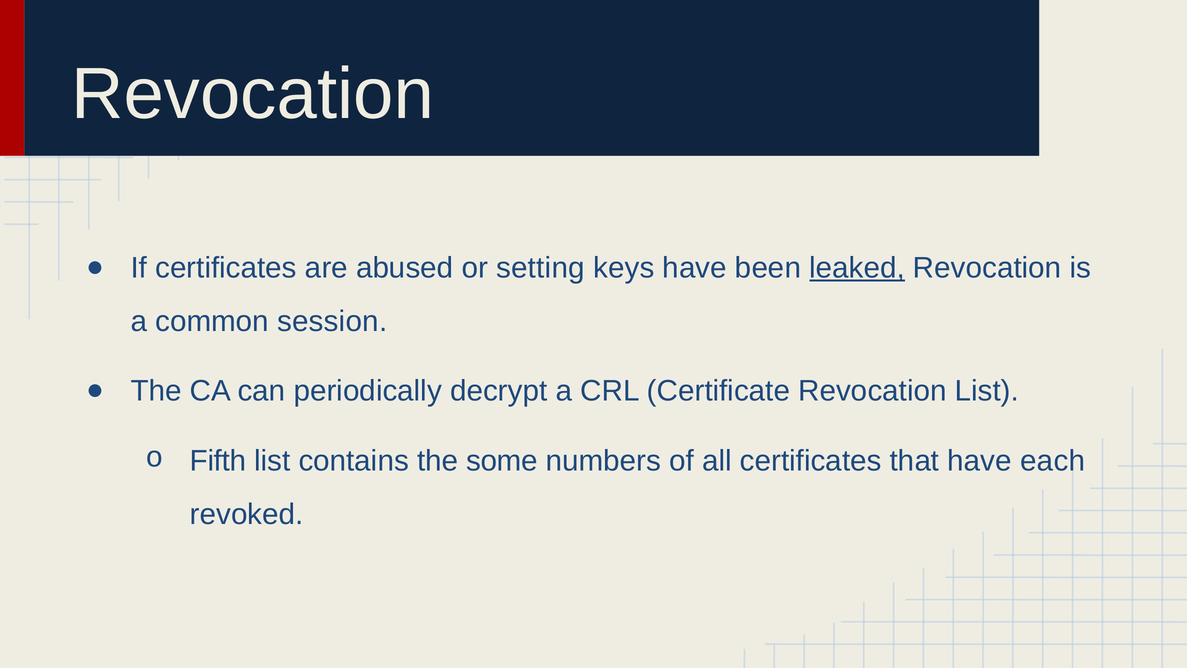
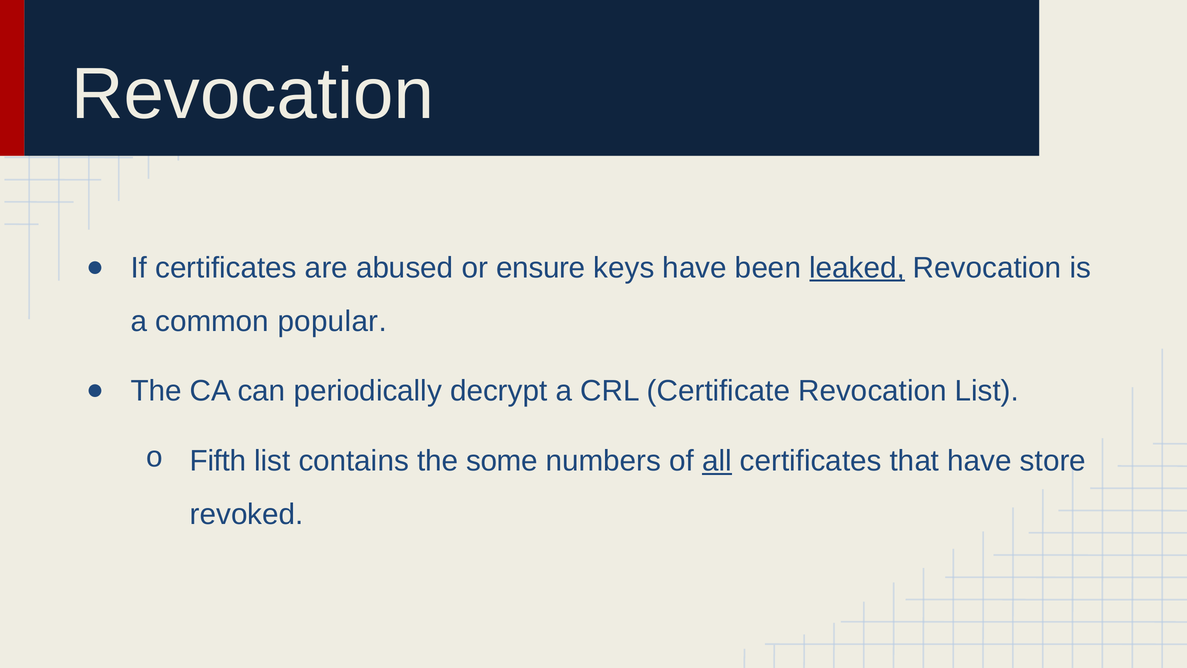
setting: setting -> ensure
session: session -> popular
all underline: none -> present
each: each -> store
